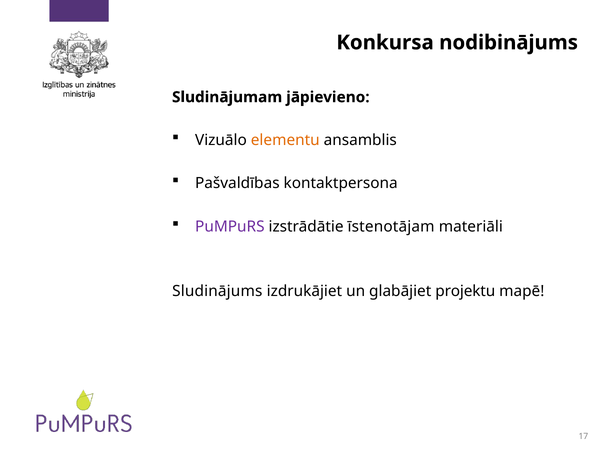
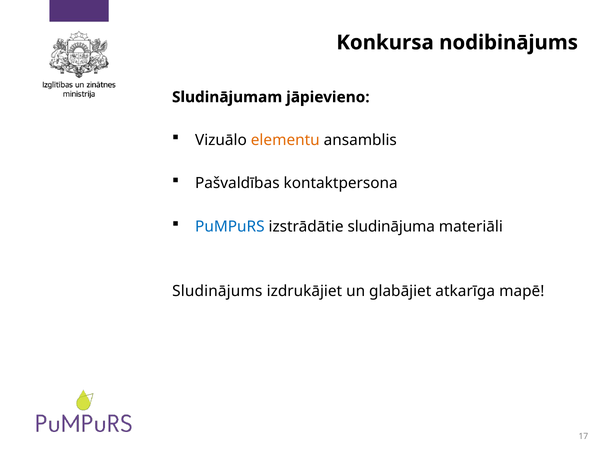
PuMPuRS colour: purple -> blue
īstenotājam: īstenotājam -> sludinājuma
projektu: projektu -> atkarīga
